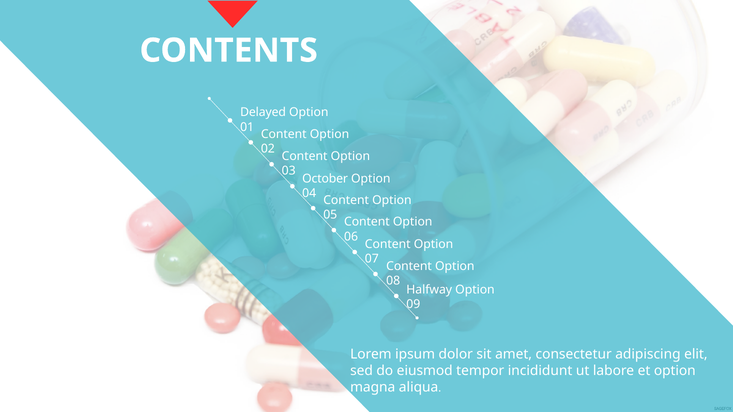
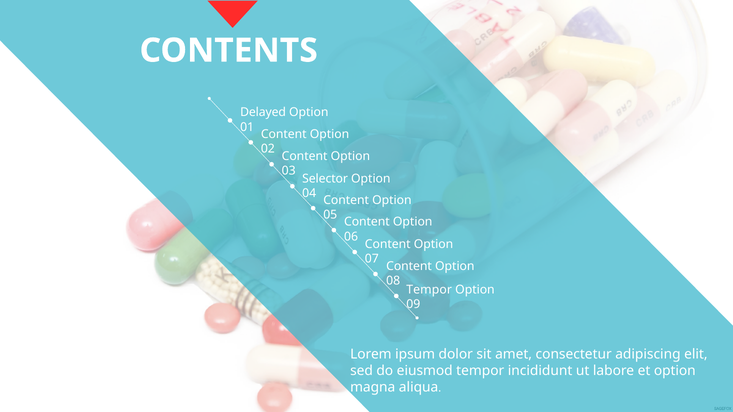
October: October -> Selector
Halfway at (429, 290): Halfway -> Tempor
